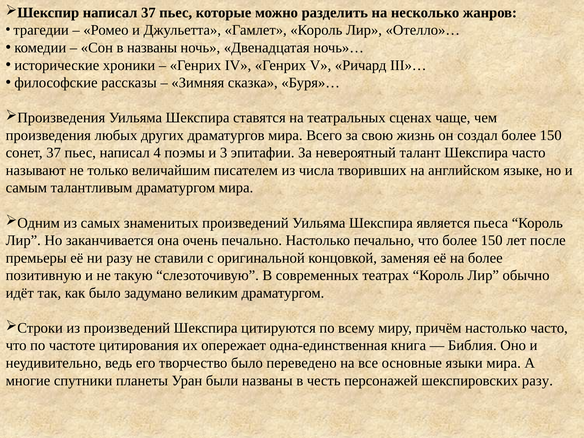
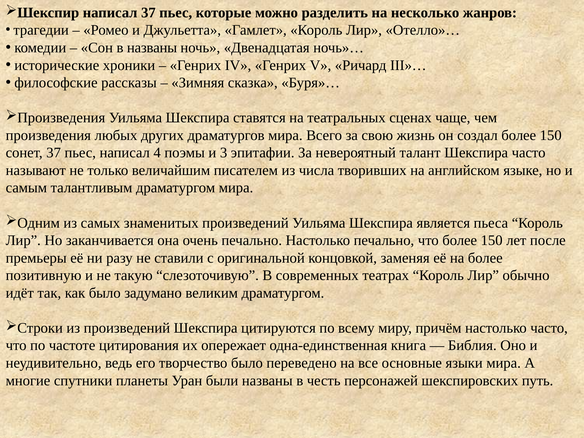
шекспировских разу: разу -> путь
